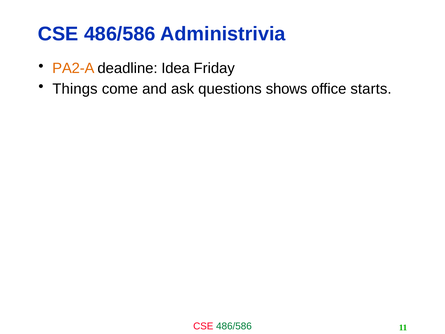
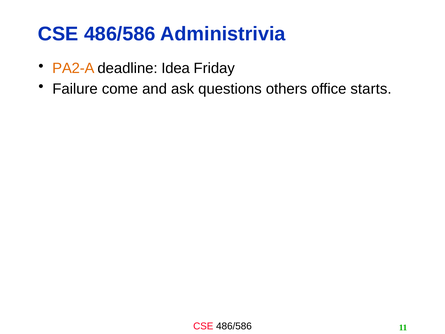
Things: Things -> Failure
shows: shows -> others
486/586 at (234, 326) colour: green -> black
